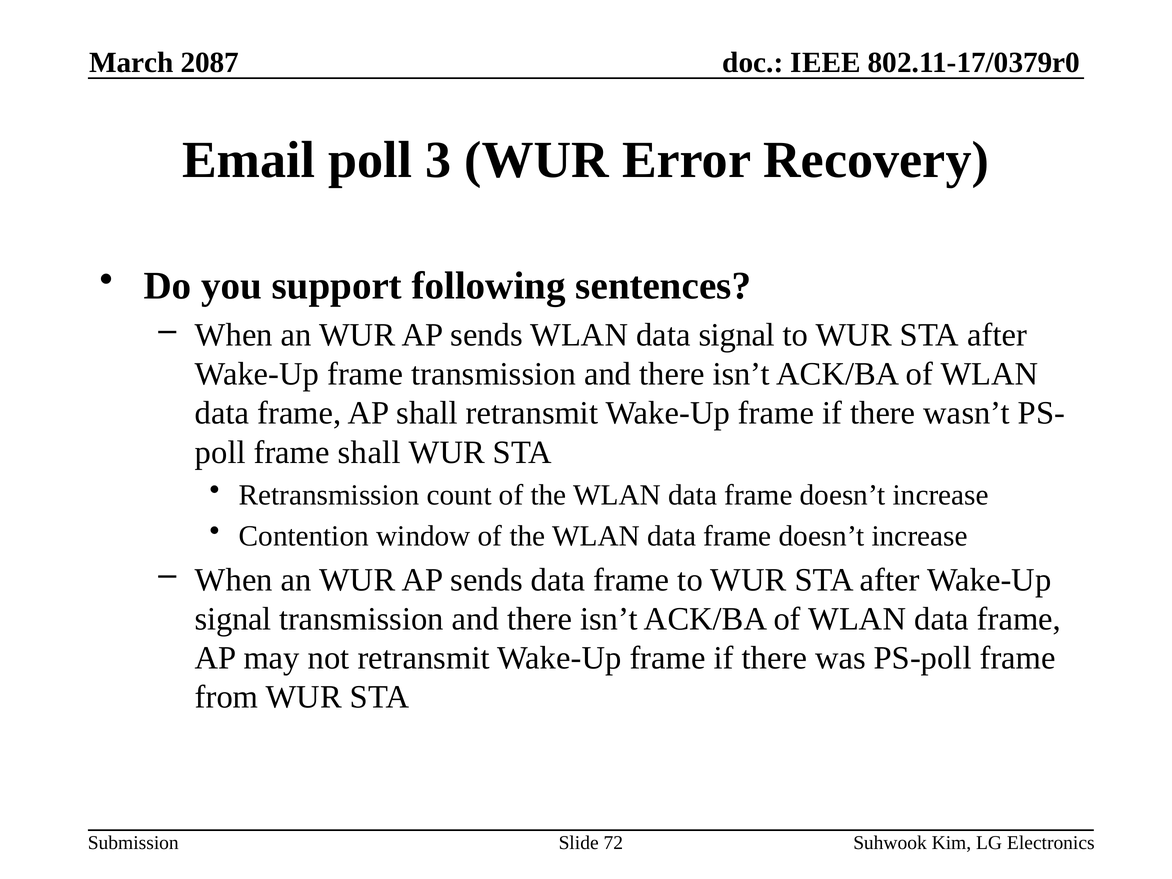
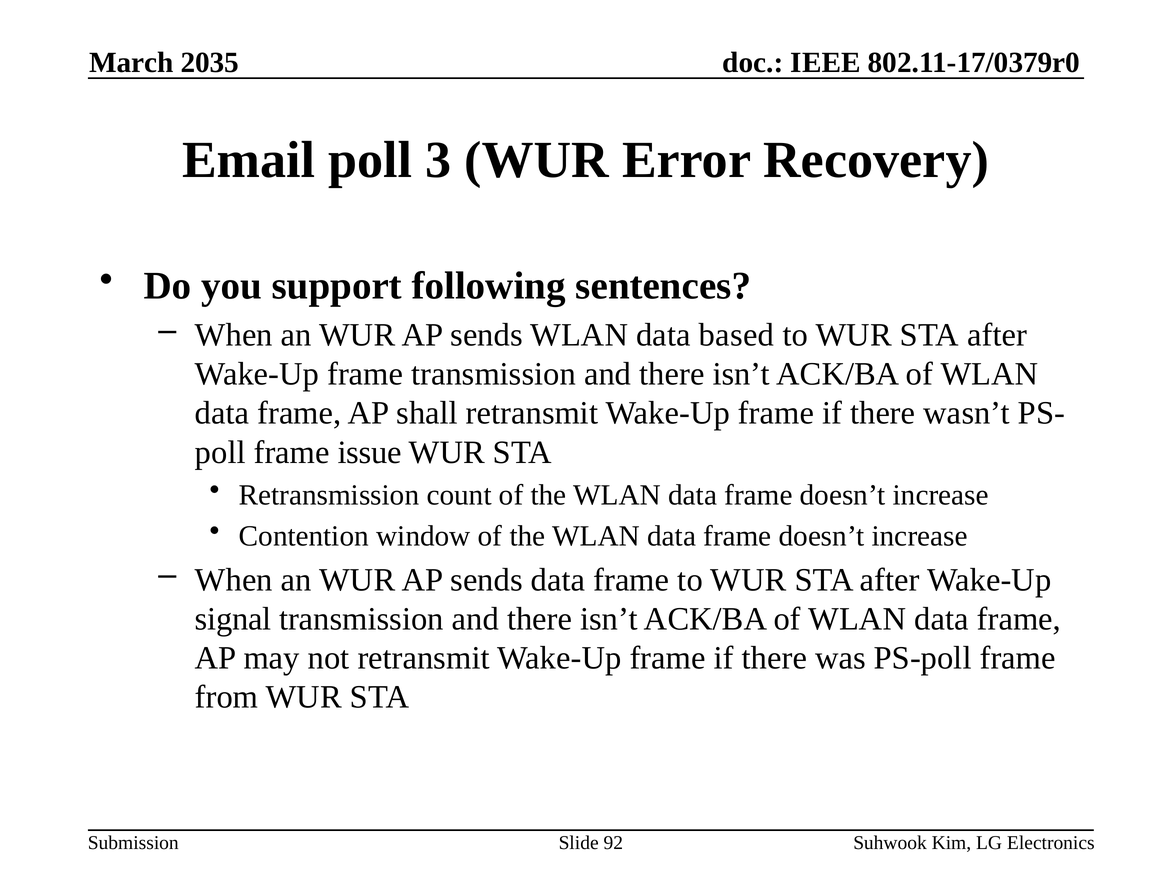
2087: 2087 -> 2035
data signal: signal -> based
frame shall: shall -> issue
72: 72 -> 92
